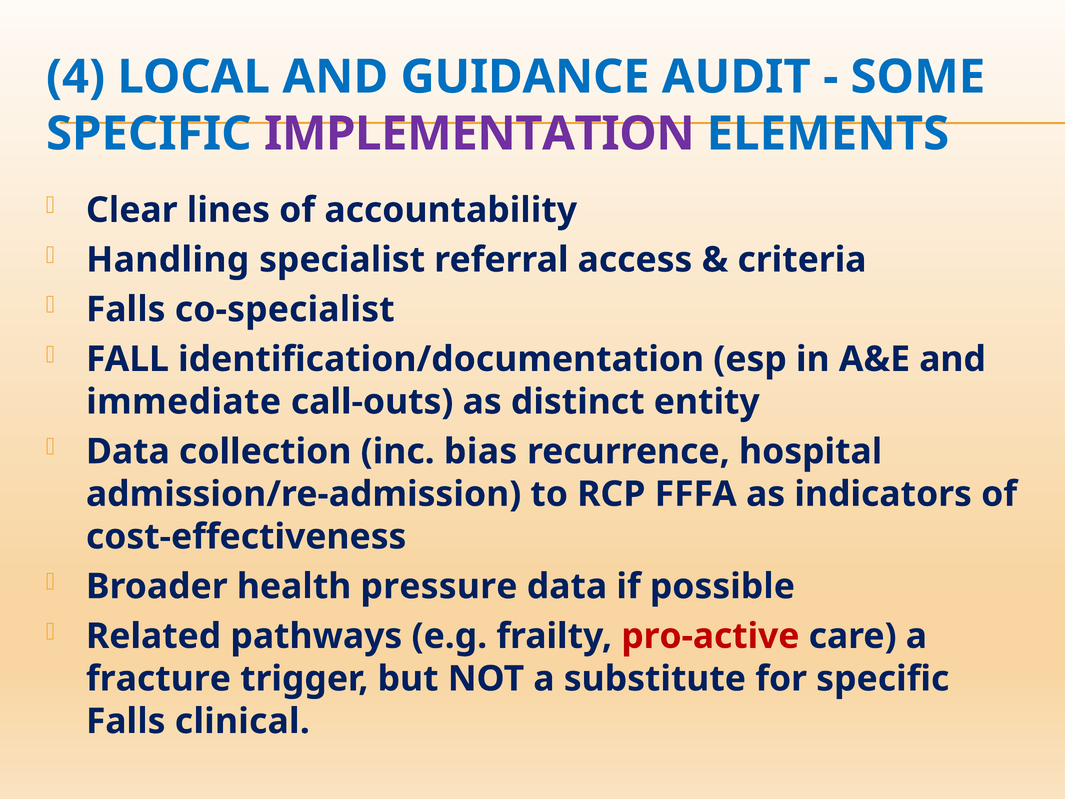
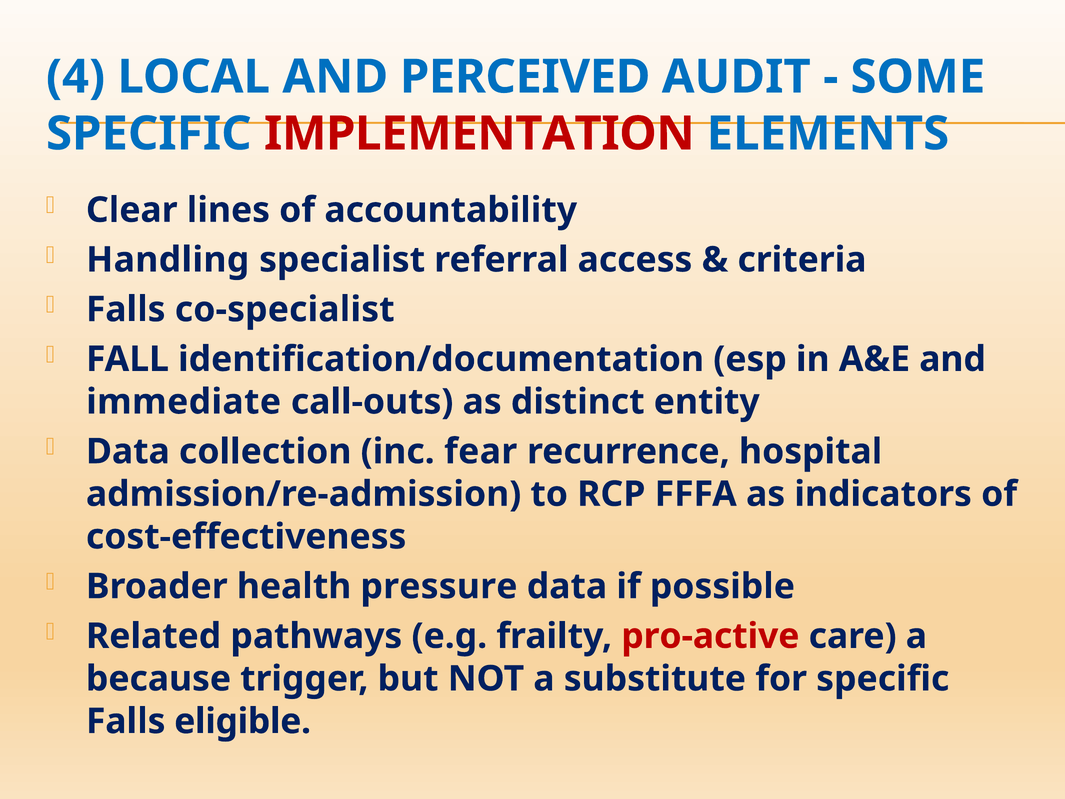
GUIDANCE: GUIDANCE -> PERCEIVED
IMPLEMENTATION colour: purple -> red
bias: bias -> fear
fracture: fracture -> because
clinical: clinical -> eligible
